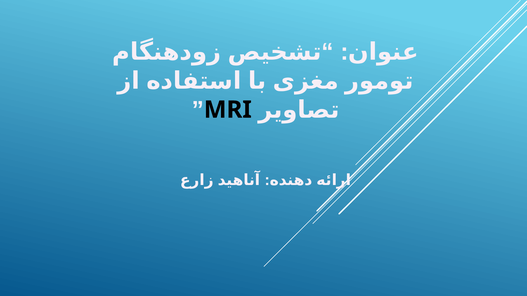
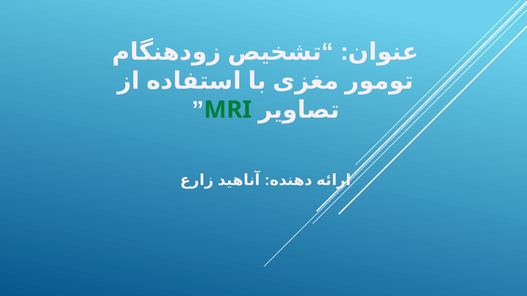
MRI colour: black -> green
